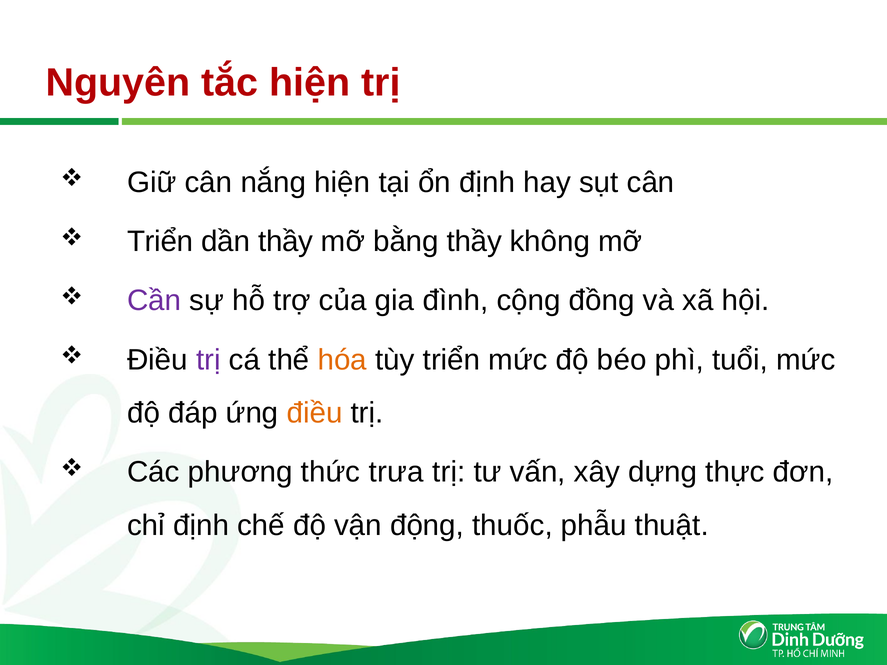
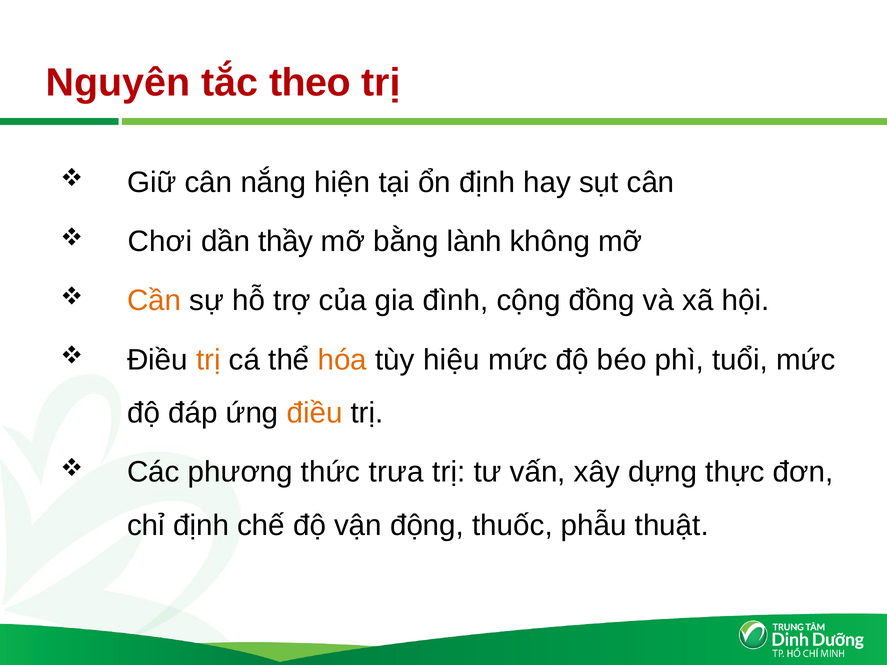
tắc hiện: hiện -> theo
Triển at (160, 242): Triển -> Chơi
bằng thầy: thầy -> lành
Cần colour: purple -> orange
trị at (208, 360) colour: purple -> orange
tùy triển: triển -> hiệu
